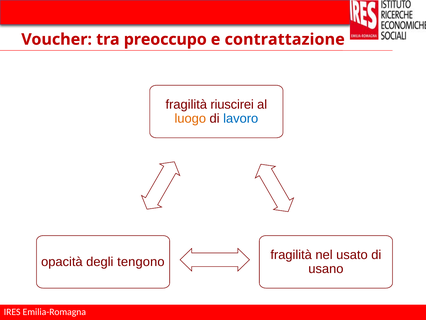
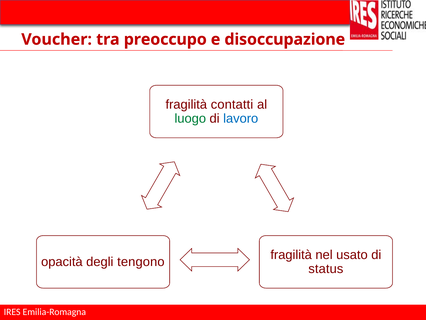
contrattazione: contrattazione -> disoccupazione
riuscirei: riuscirei -> contatti
luogo colour: orange -> green
usano: usano -> status
